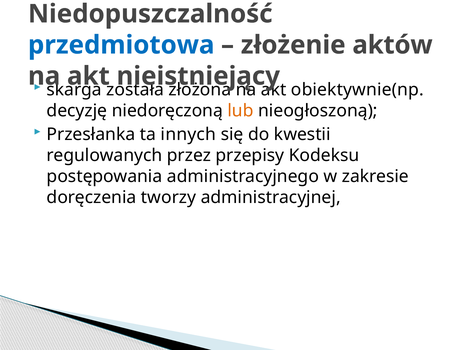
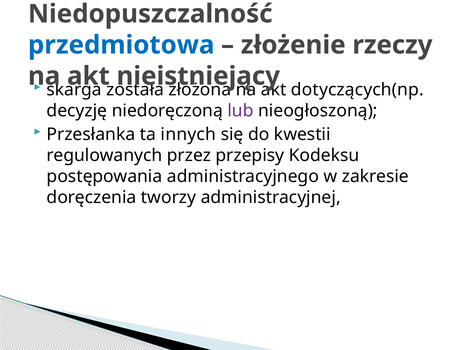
aktów: aktów -> rzeczy
obiektywnie(np: obiektywnie(np -> dotyczących(np
lub colour: orange -> purple
